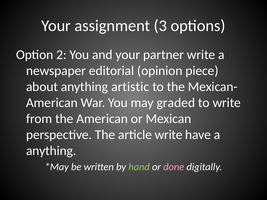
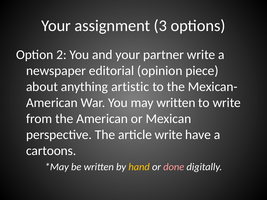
may graded: graded -> written
anything at (51, 151): anything -> cartoons
hand colour: light green -> yellow
